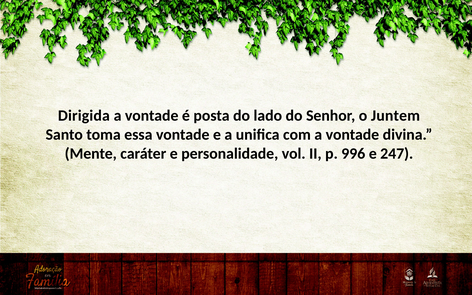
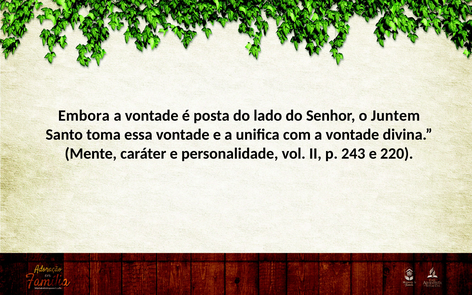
Dirigida: Dirigida -> Embora
996: 996 -> 243
247: 247 -> 220
